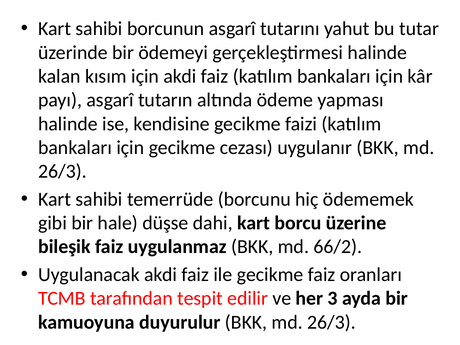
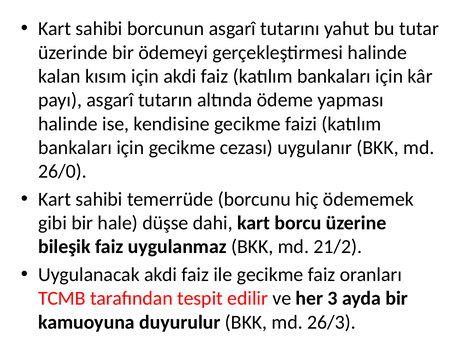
26/3 at (62, 171): 26/3 -> 26/0
66/2: 66/2 -> 21/2
